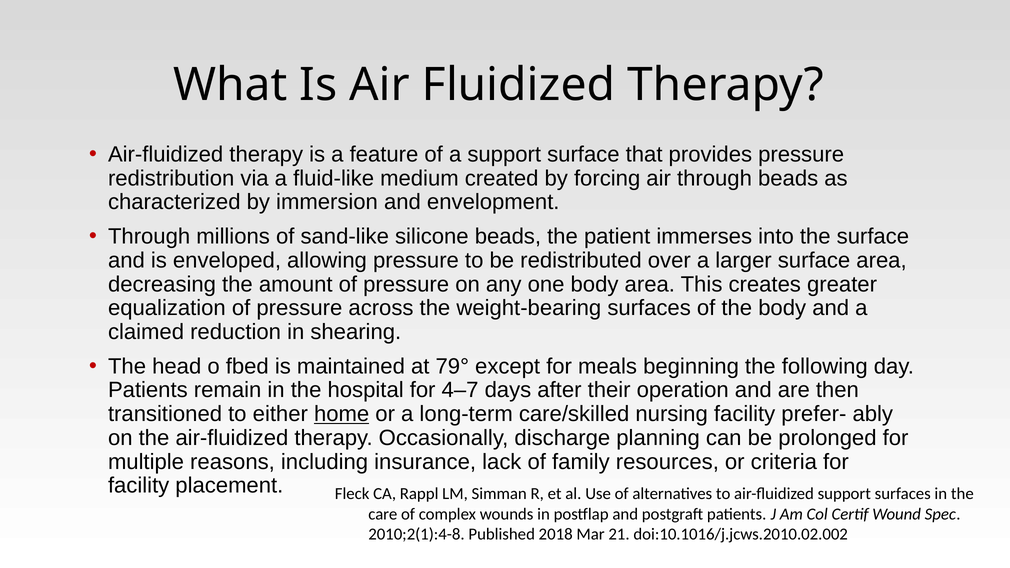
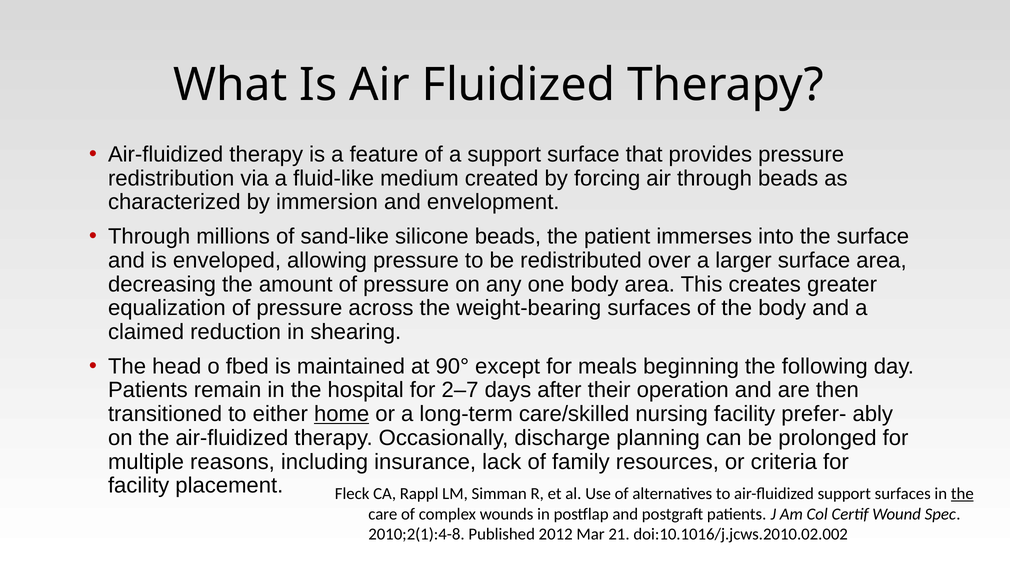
79°: 79° -> 90°
4–7: 4–7 -> 2–7
the at (962, 494) underline: none -> present
2018: 2018 -> 2012
